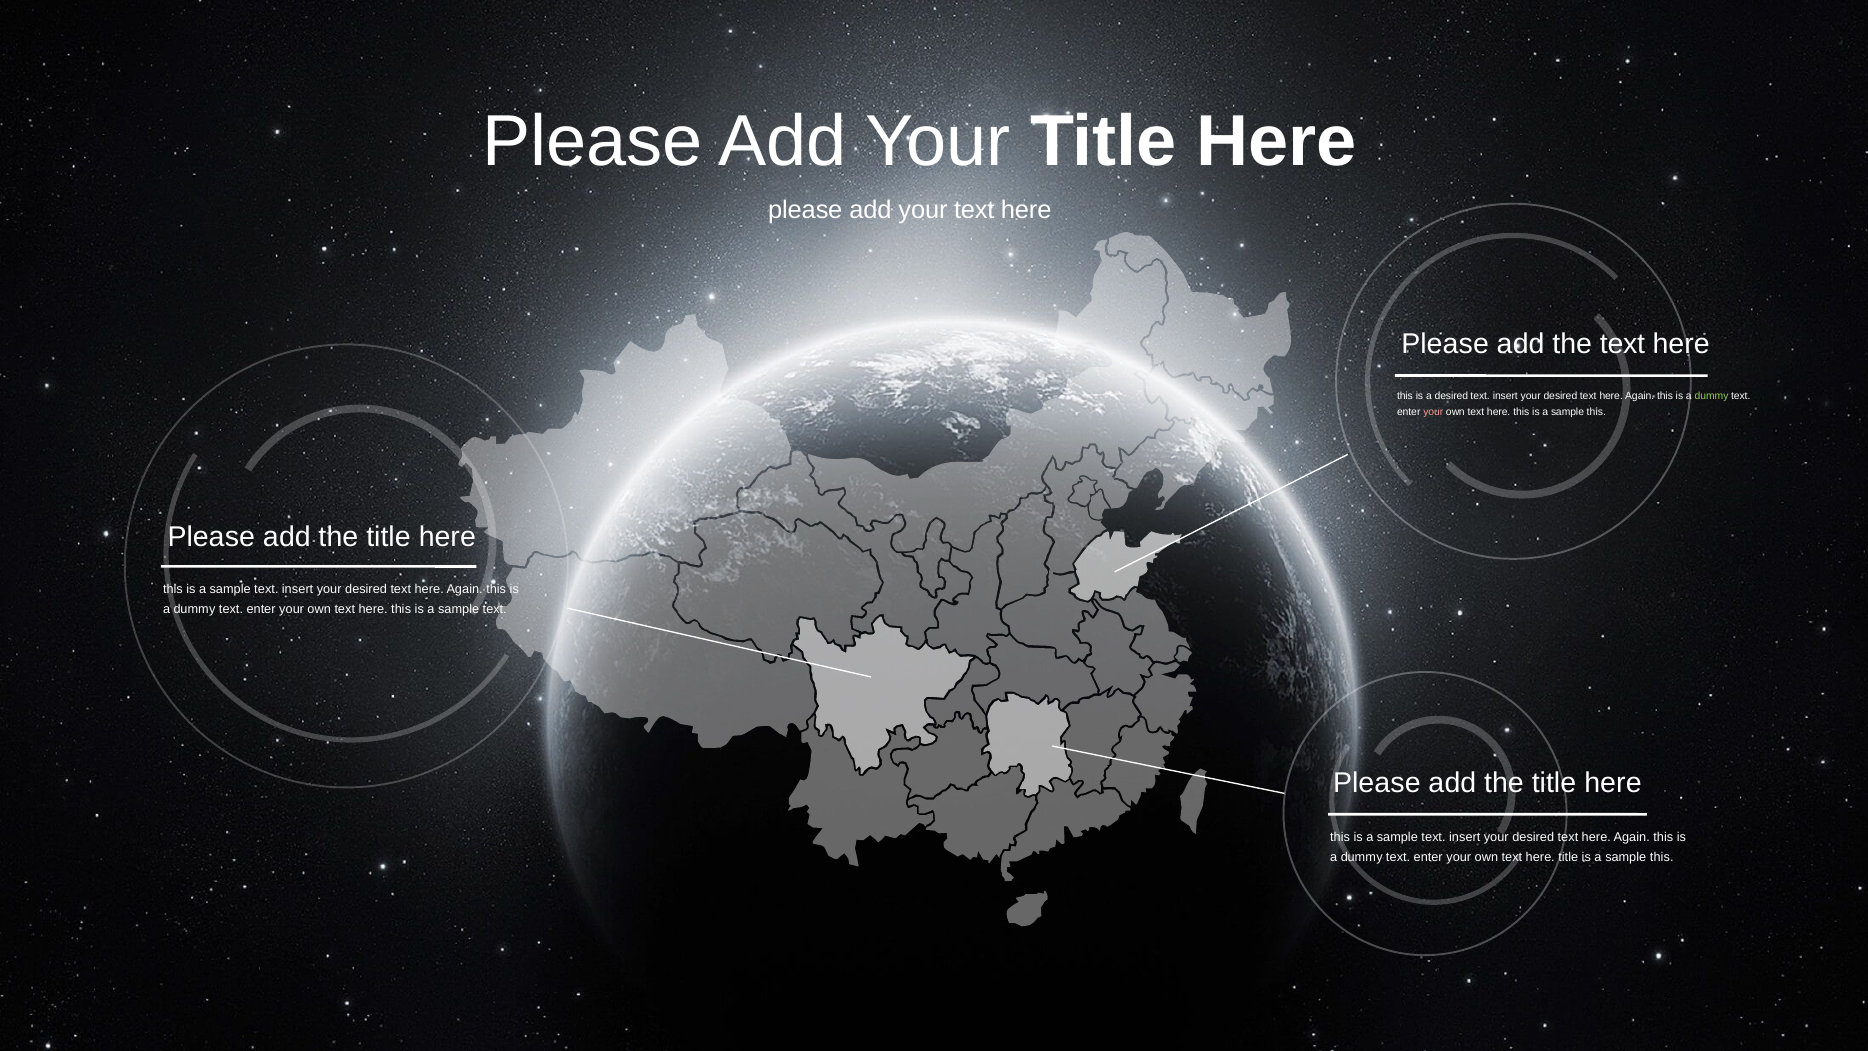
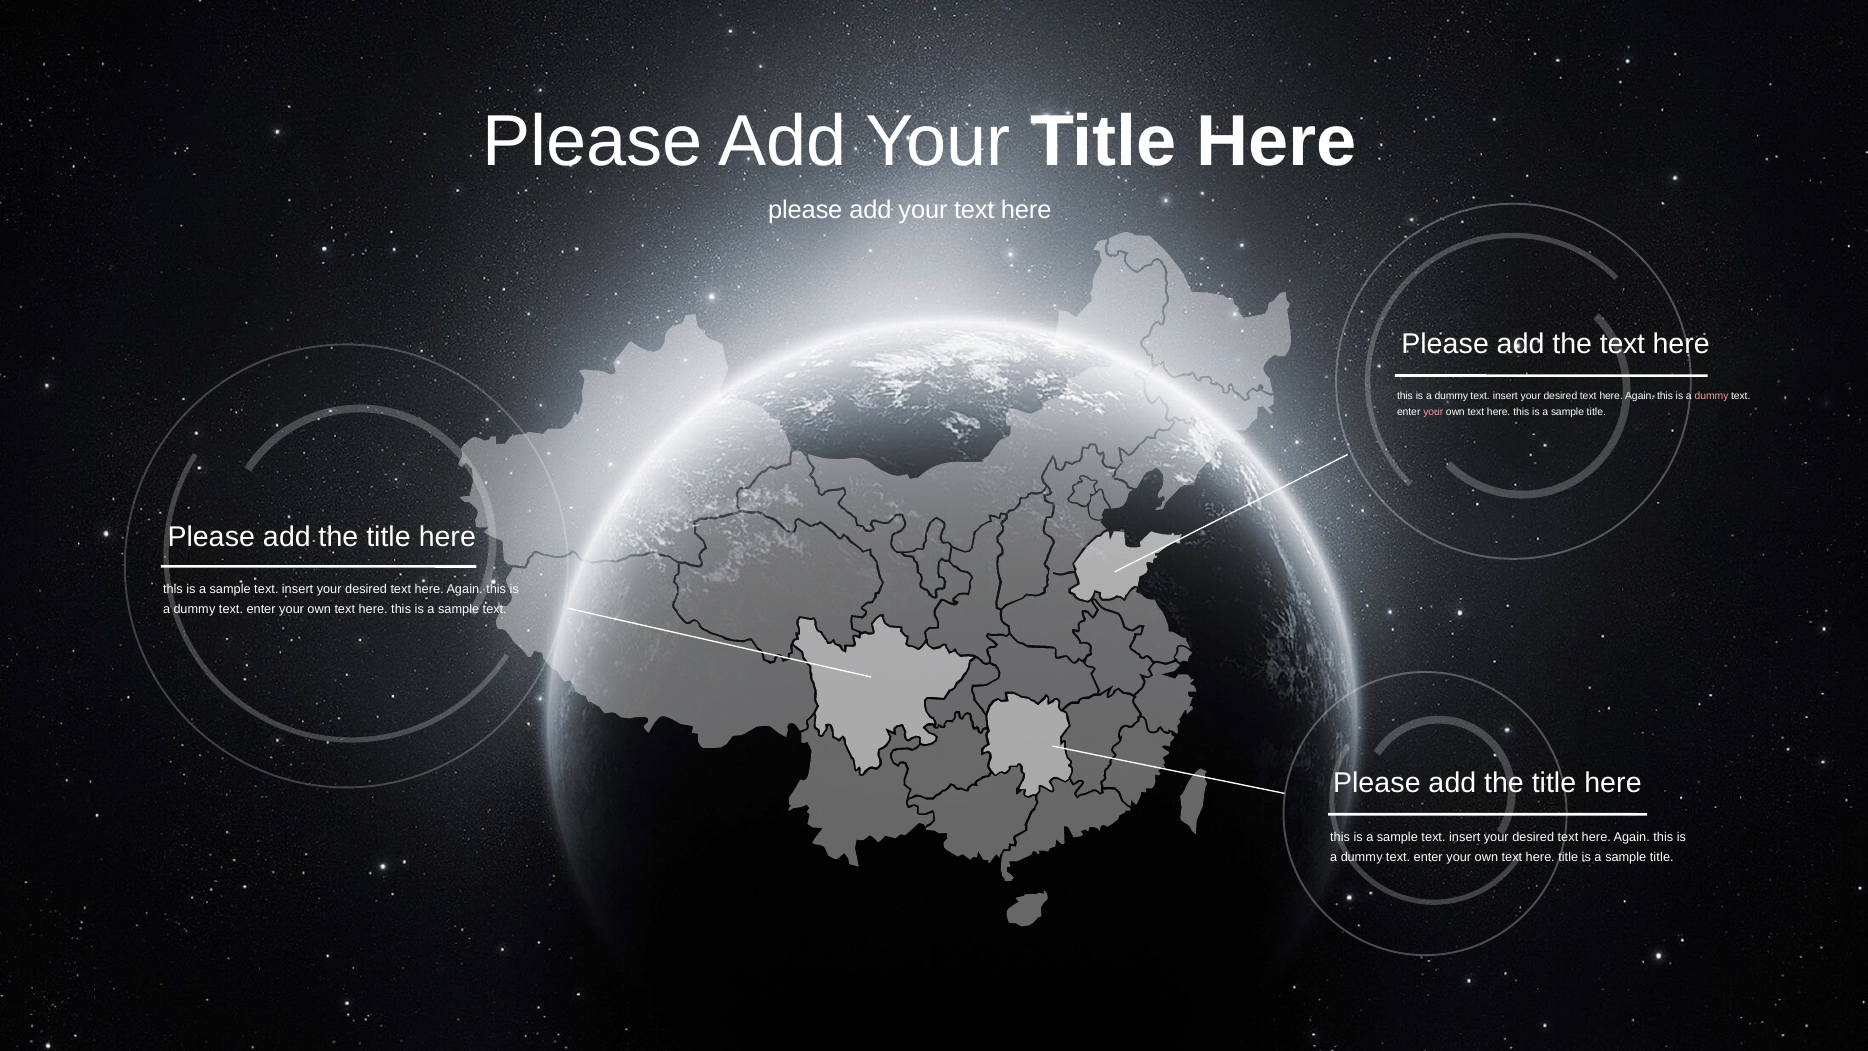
desired at (1451, 396): desired -> dummy
dummy at (1712, 396) colour: light green -> pink
this at (1596, 412): this -> title
this at (1662, 857): this -> title
